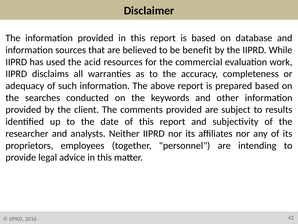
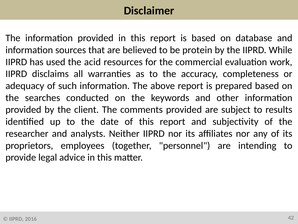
benefit: benefit -> protein
